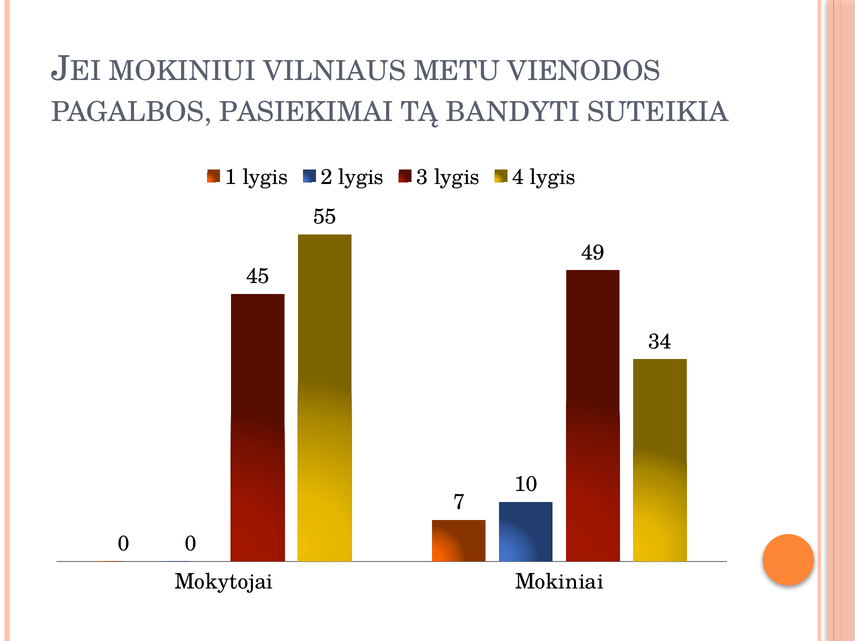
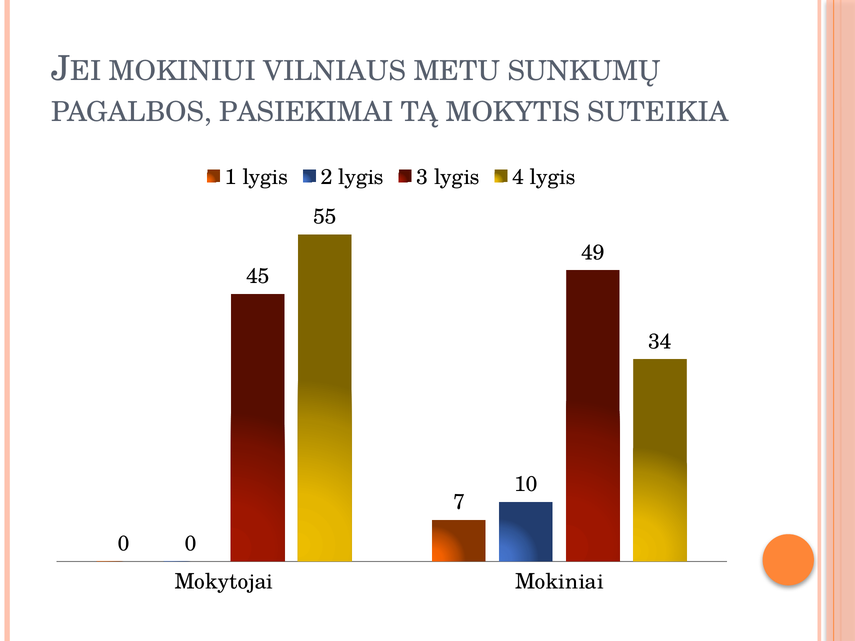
VIENODOS: VIENODOS -> SUNKUMŲ
BANDYTI: BANDYTI -> MOKYTIS
